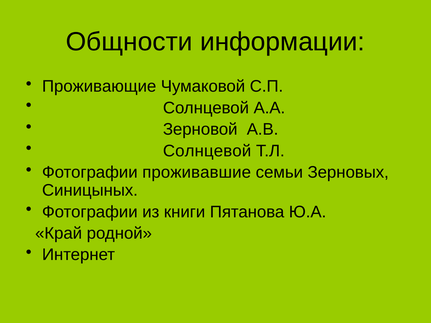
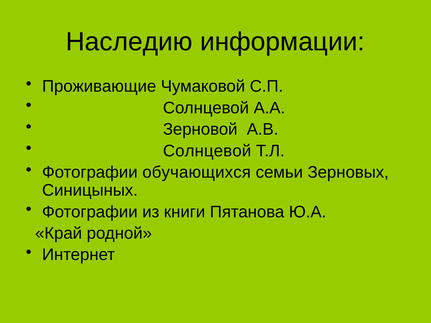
Общности: Общности -> Наследию
проживавшие: проживавшие -> обучающихся
